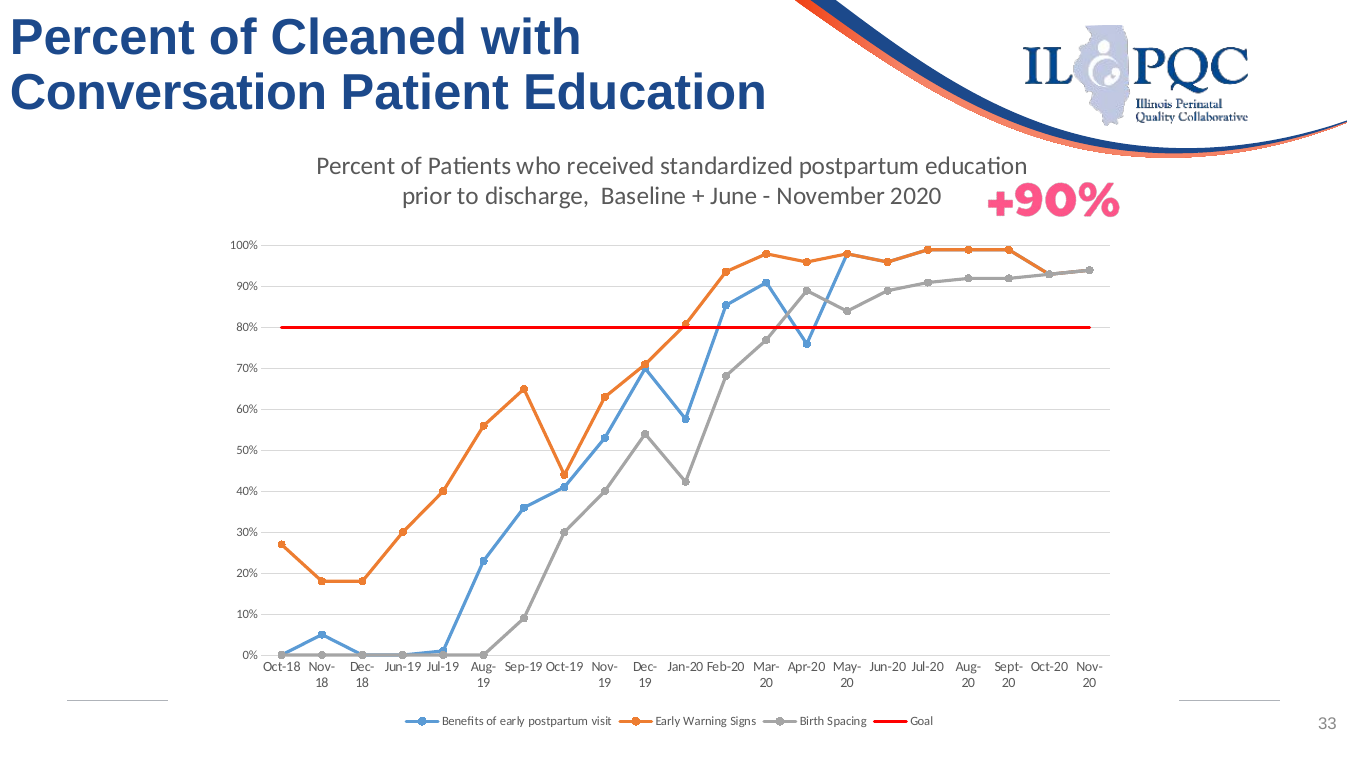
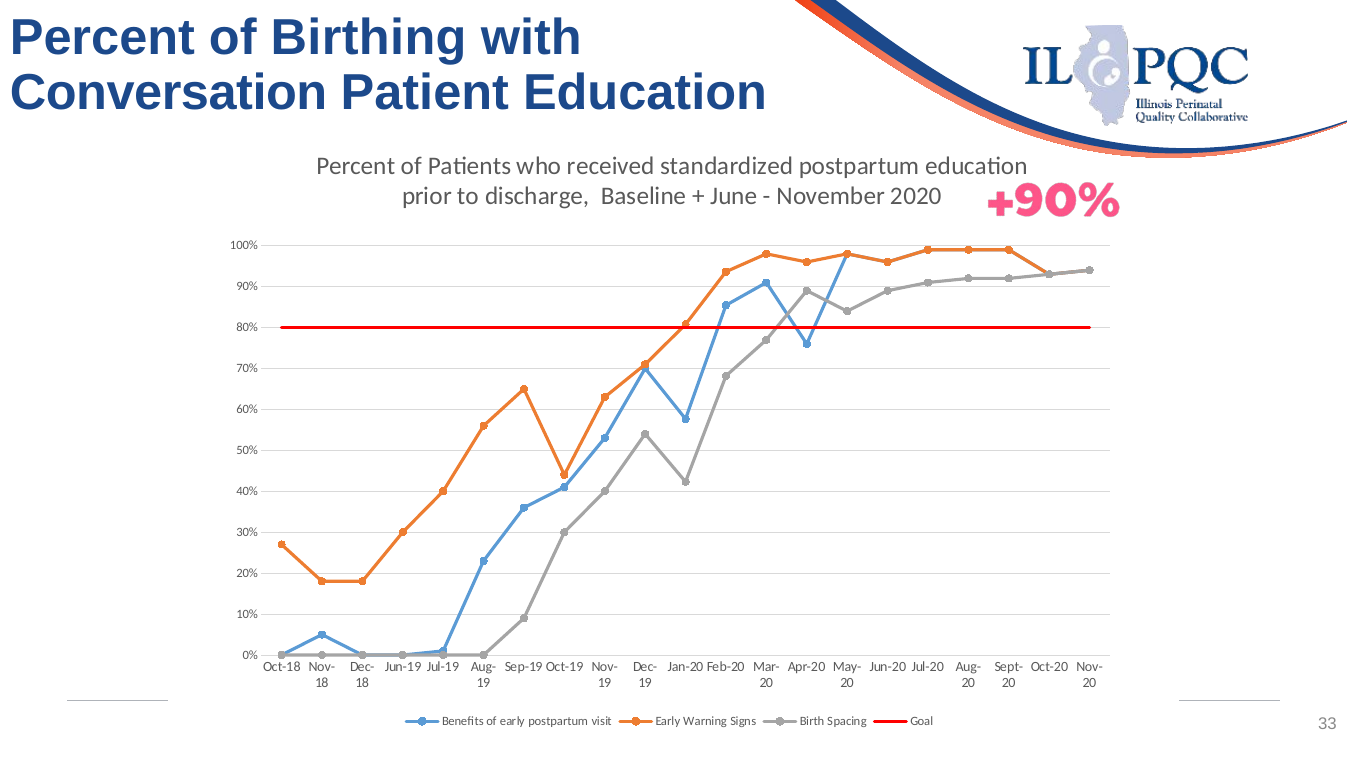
Cleaned: Cleaned -> Birthing
